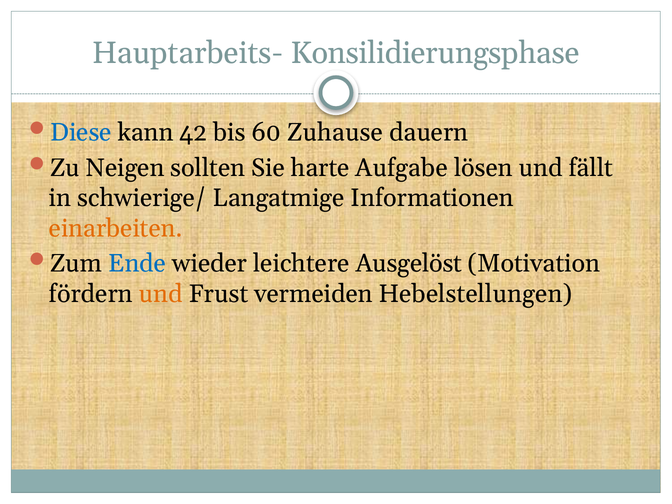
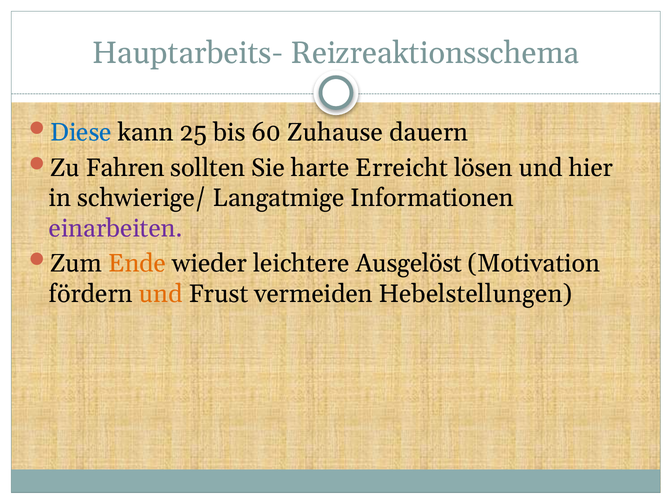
Konsilidierungsphase: Konsilidierungsphase -> Reizreaktionsschema
42: 42 -> 25
Neigen: Neigen -> Fahren
Aufgabe: Aufgabe -> Erreicht
fällt: fällt -> hier
einarbeiten colour: orange -> purple
Ende colour: blue -> orange
